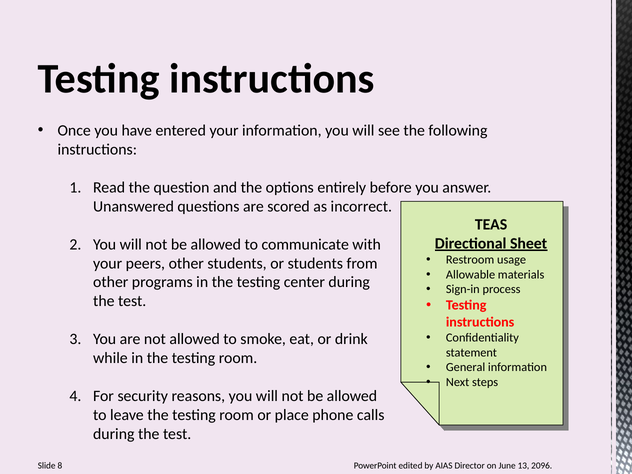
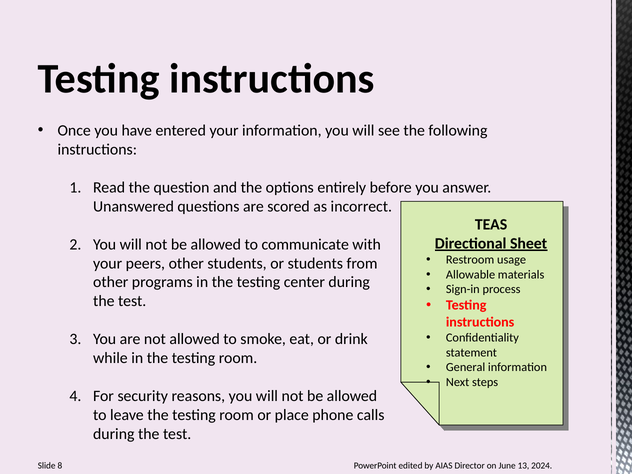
2096: 2096 -> 2024
